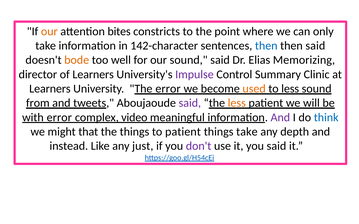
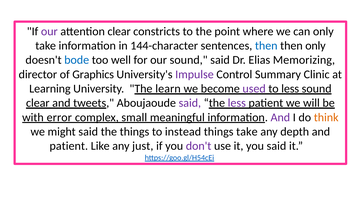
our at (49, 31) colour: orange -> purple
attention bites: bites -> clear
142-character: 142-character -> 144-character
then said: said -> only
bode colour: orange -> blue
of Learners: Learners -> Graphics
Learners at (50, 89): Learners -> Learning
The error: error -> learn
used colour: orange -> purple
from at (38, 103): from -> clear
less at (237, 103) colour: orange -> purple
video: video -> small
think colour: blue -> orange
might that: that -> said
to patient: patient -> instead
instead at (69, 146): instead -> patient
